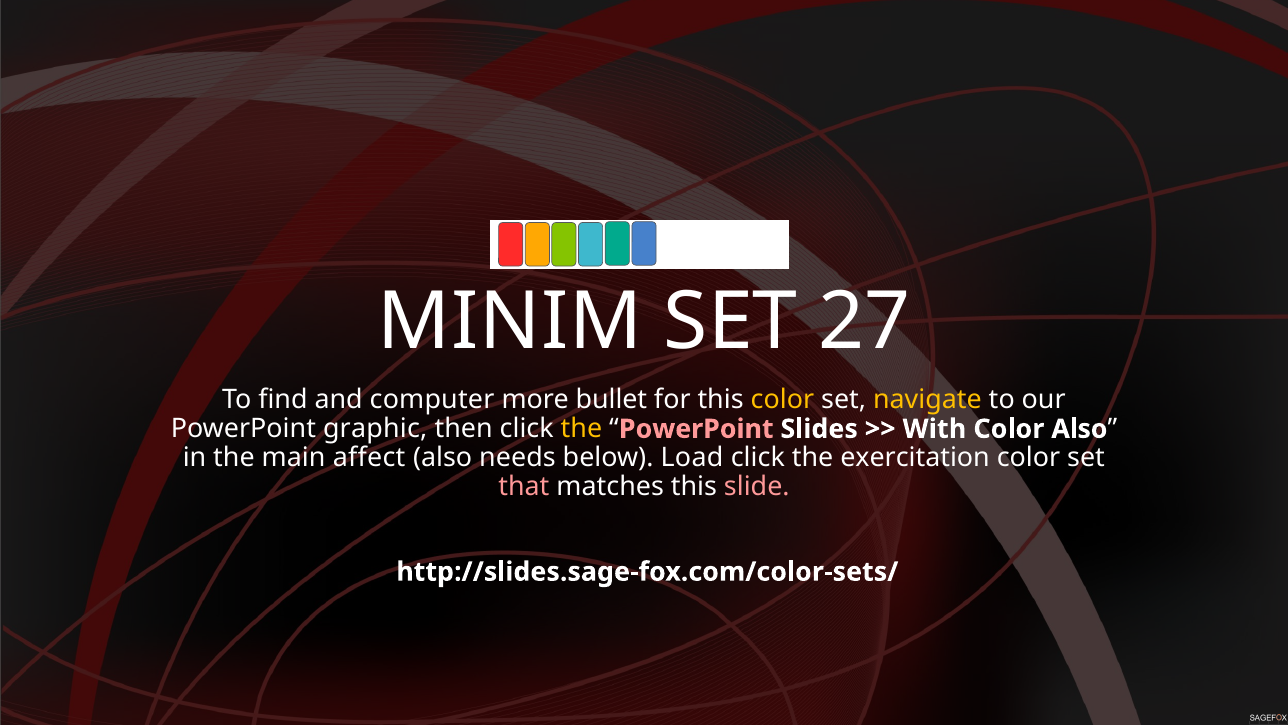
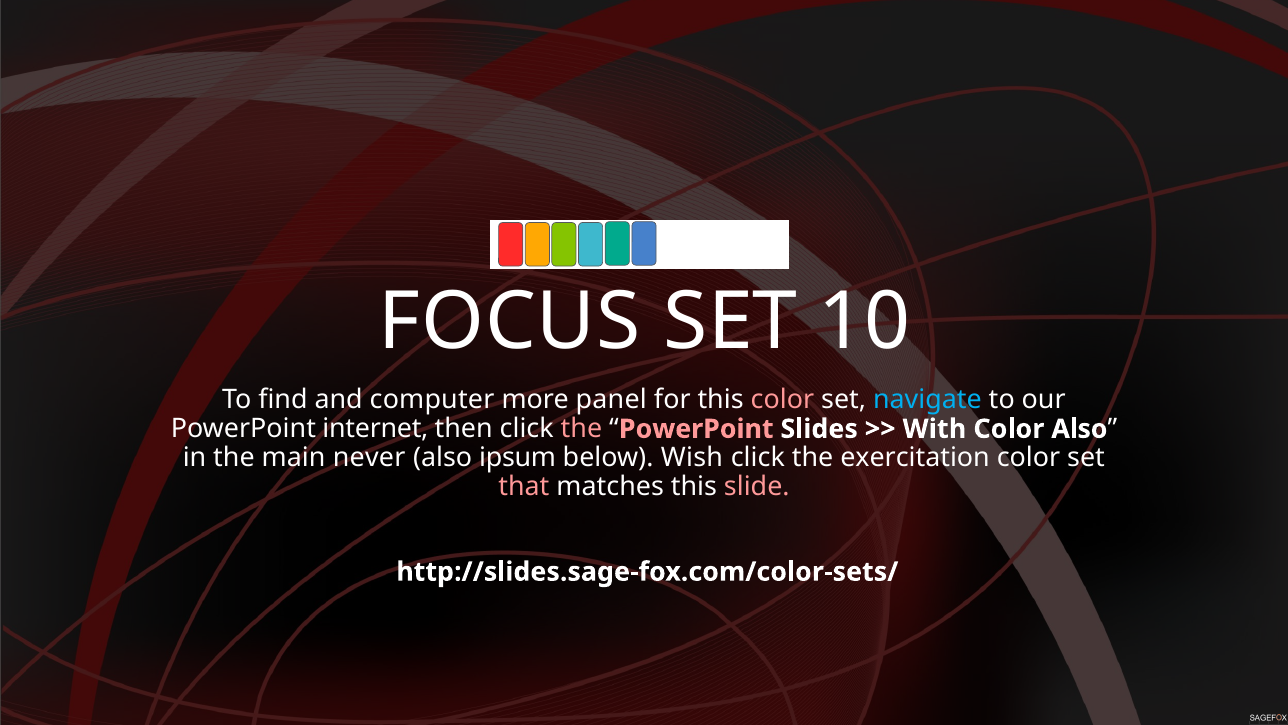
MINIM: MINIM -> FOCUS
27: 27 -> 10
bullet: bullet -> panel
color at (782, 400) colour: yellow -> pink
navigate colour: yellow -> light blue
graphic: graphic -> internet
the at (581, 429) colour: yellow -> pink
affect: affect -> never
needs: needs -> ipsum
Load: Load -> Wish
